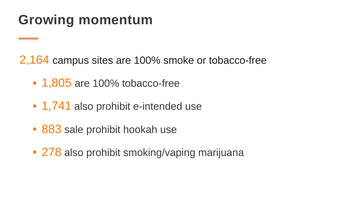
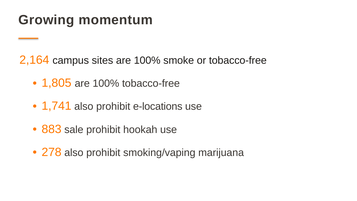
e-intended: e-intended -> e-locations
